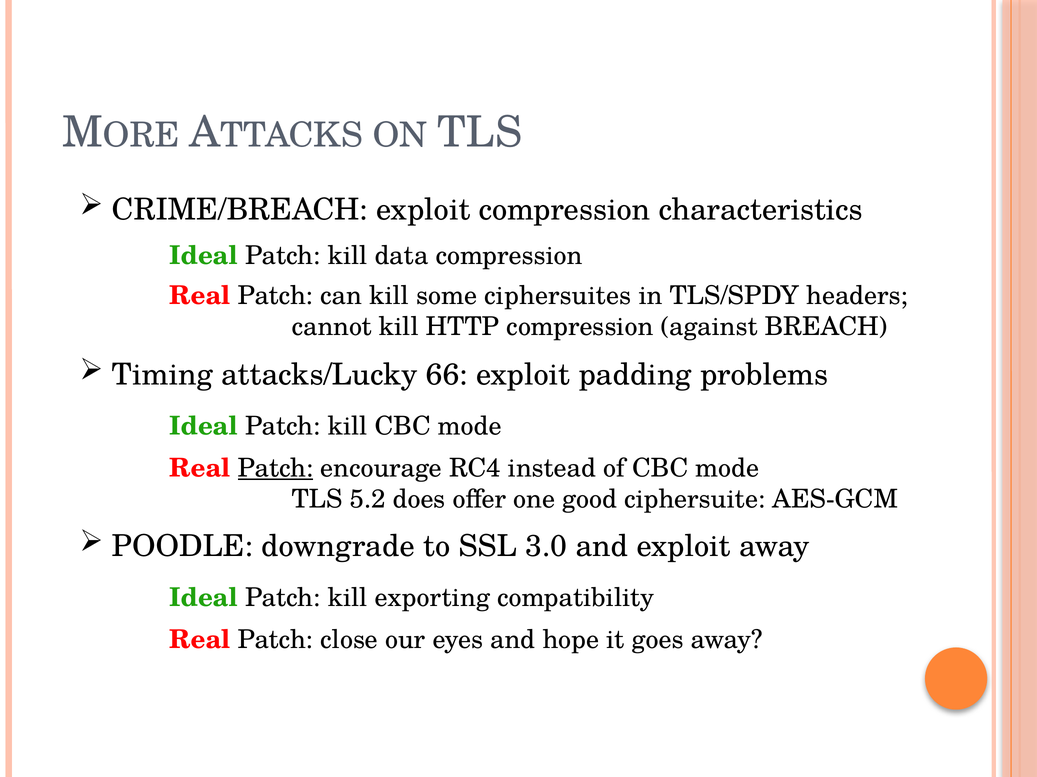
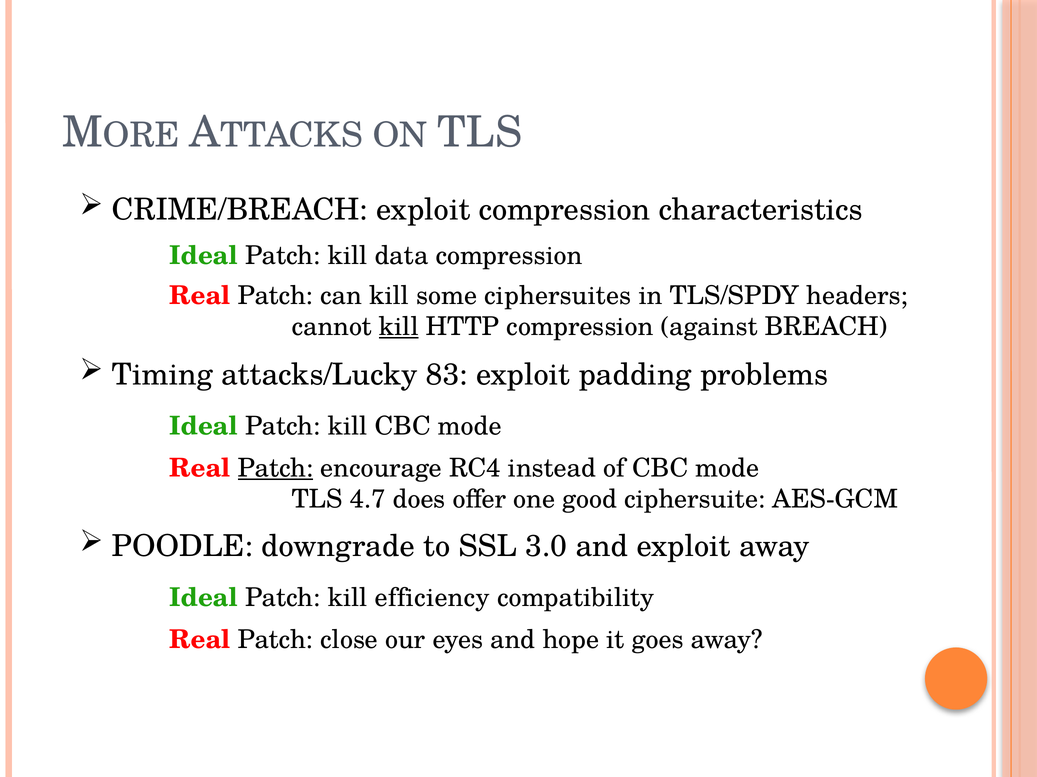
kill at (399, 327) underline: none -> present
66: 66 -> 83
5.2: 5.2 -> 4.7
exporting: exporting -> efficiency
